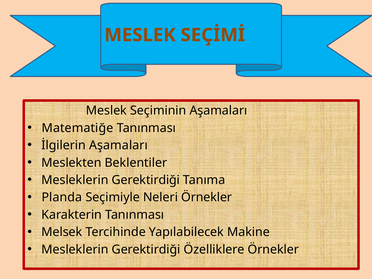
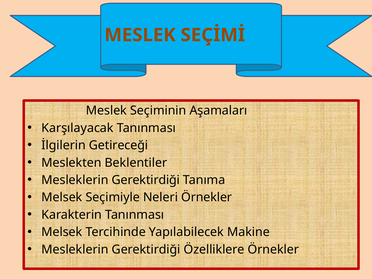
Matematiğe: Matematiğe -> Karşılayacak
İlgilerin Aşamaları: Aşamaları -> Getireceği
Planda at (62, 197): Planda -> Melsek
